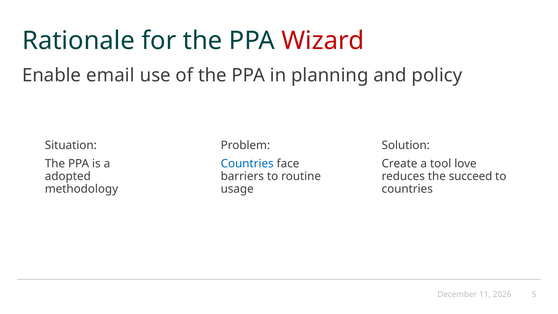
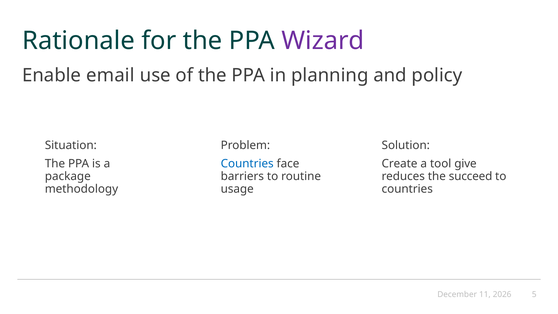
Wizard colour: red -> purple
love: love -> give
adopted: adopted -> package
